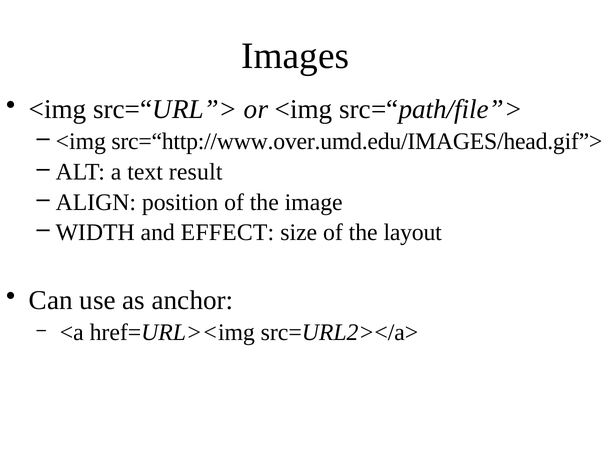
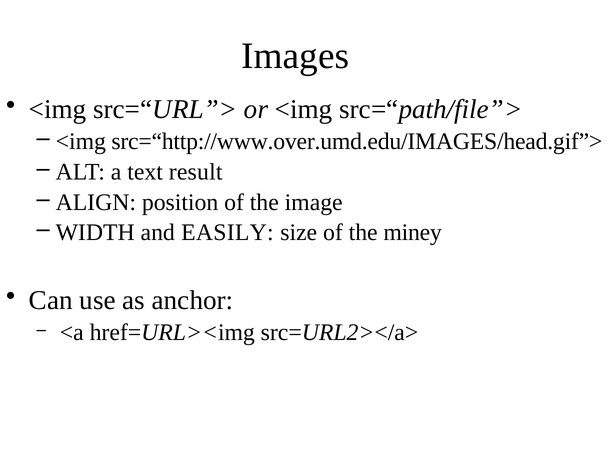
EFFECT: EFFECT -> EASILY
layout: layout -> miney
